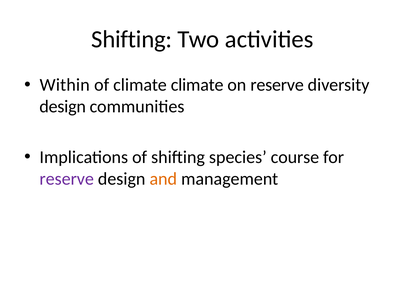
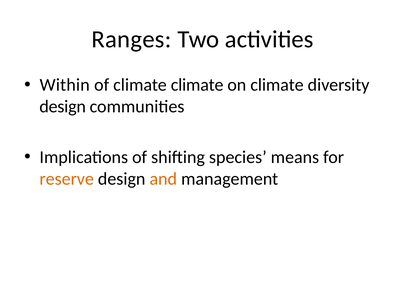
Shifting at (132, 39): Shifting -> Ranges
on reserve: reserve -> climate
course: course -> means
reserve at (67, 179) colour: purple -> orange
